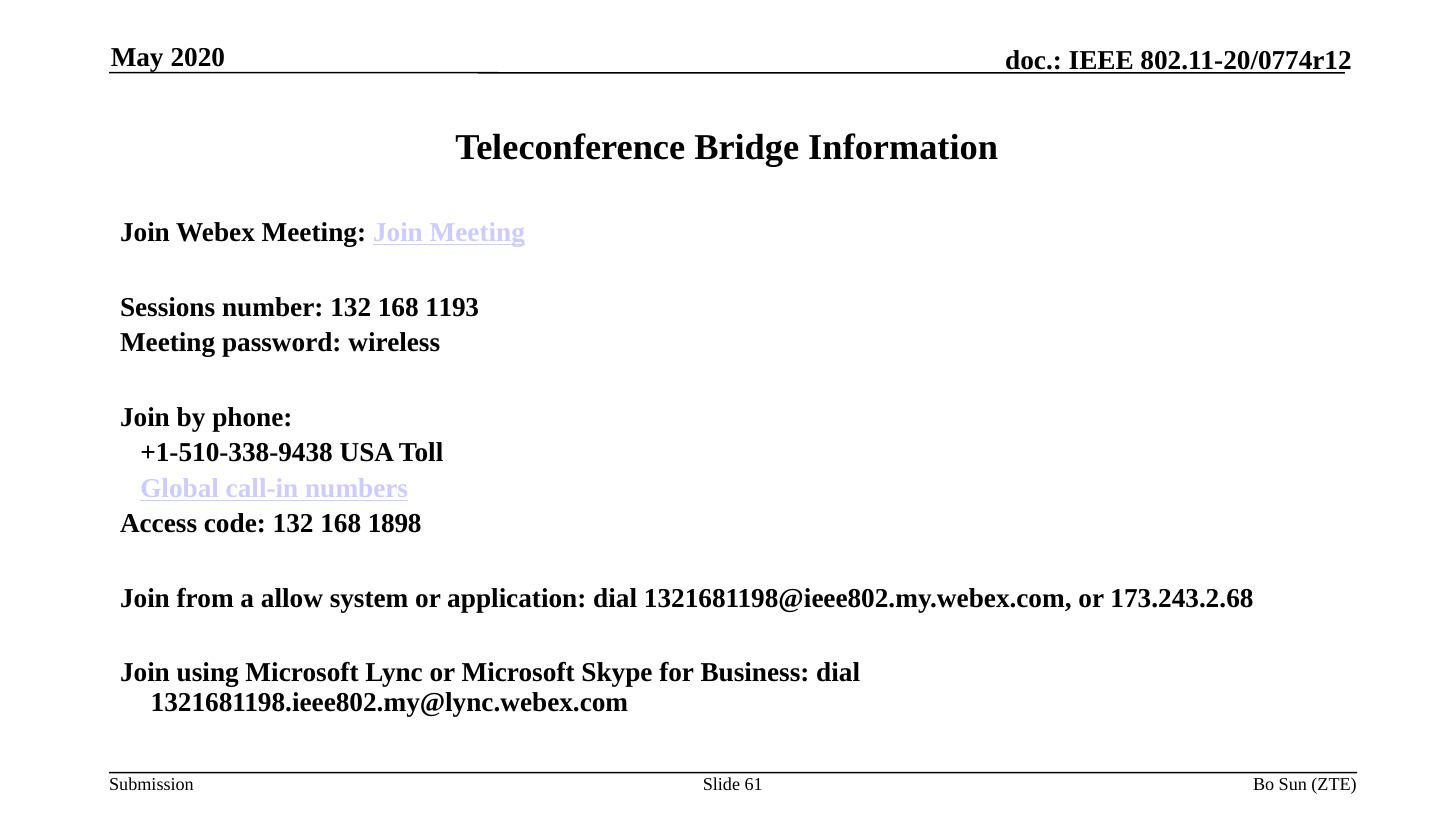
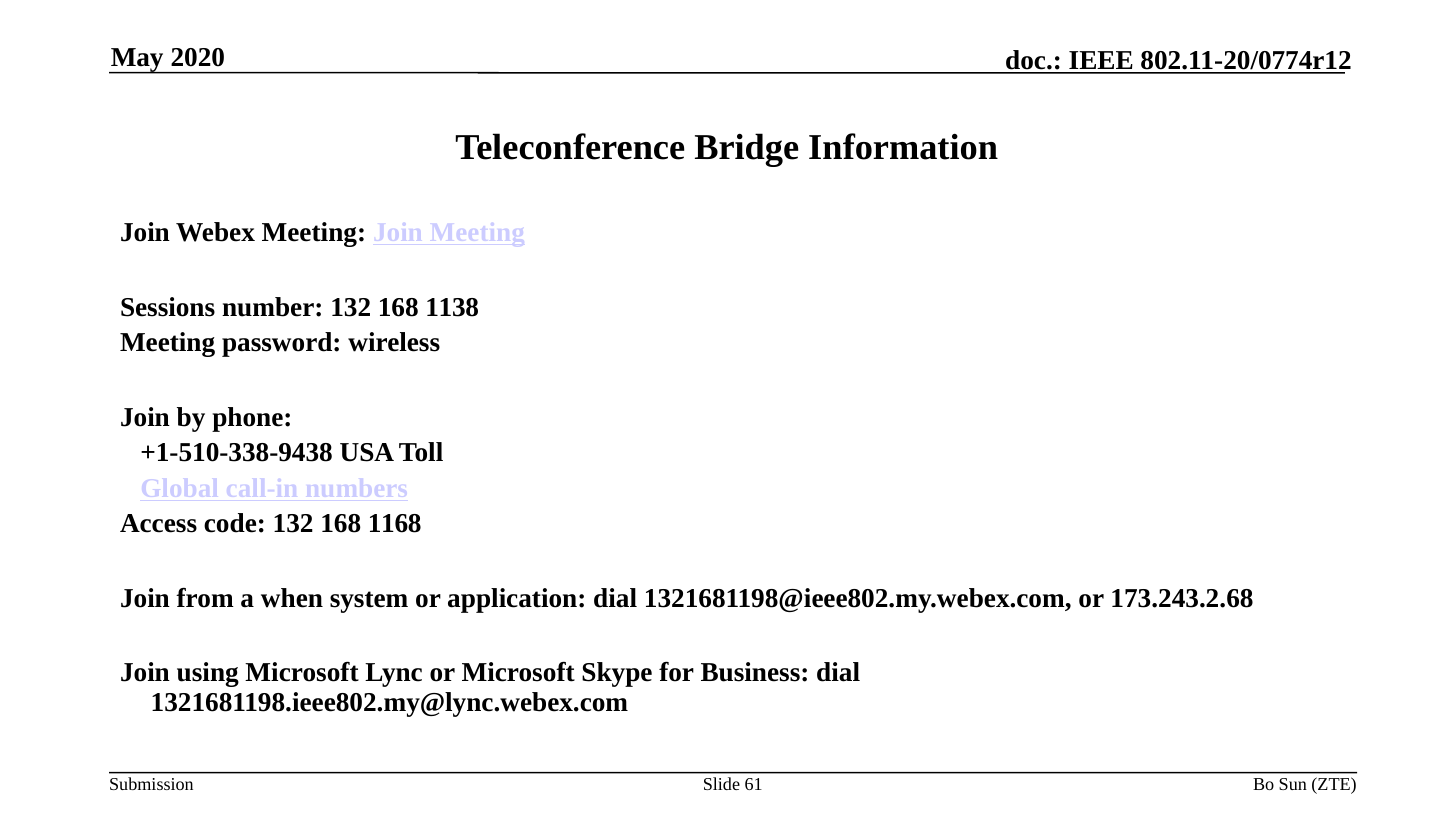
1193: 1193 -> 1138
1898: 1898 -> 1168
allow: allow -> when
